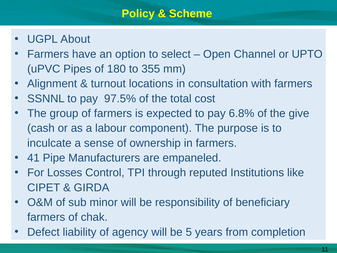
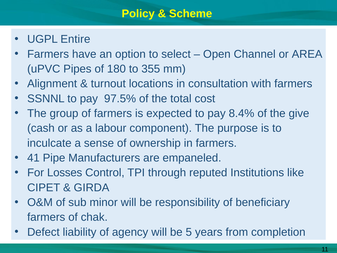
About: About -> Entire
UPTO: UPTO -> AREA
6.8%: 6.8% -> 8.4%
